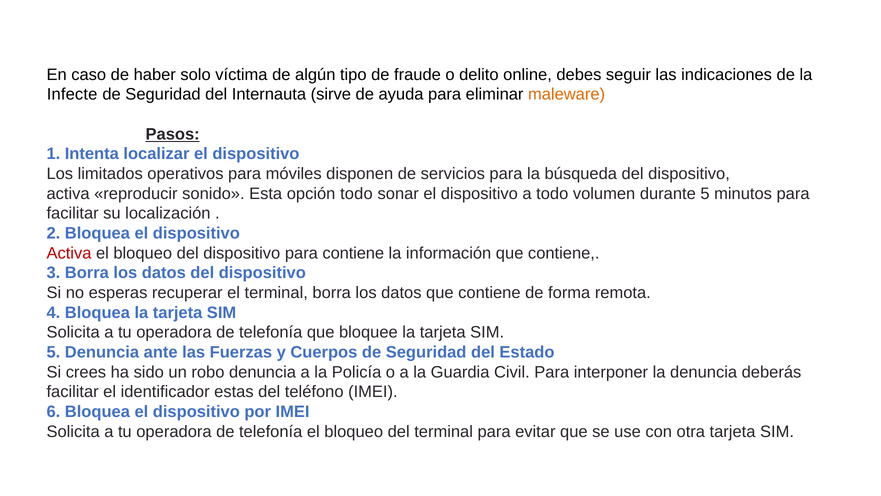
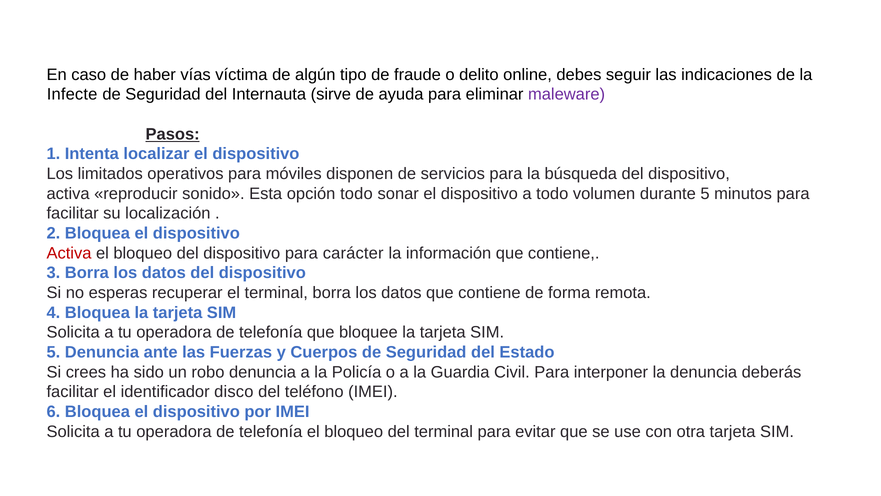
solo: solo -> vías
maleware colour: orange -> purple
para contiene: contiene -> carácter
estas: estas -> disco
